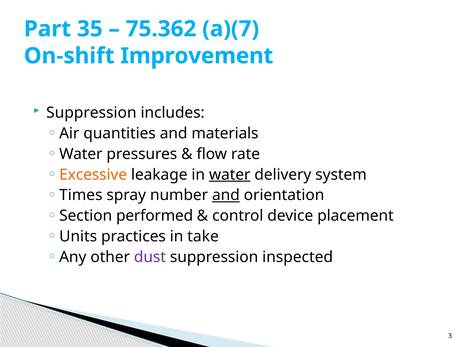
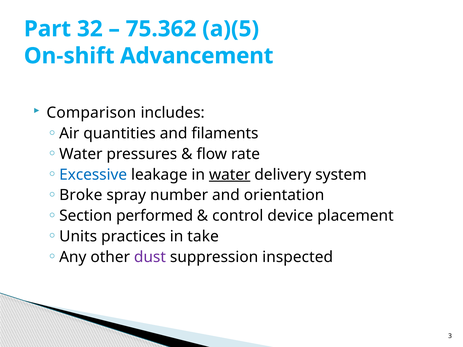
35: 35 -> 32
a)(7: a)(7 -> a)(5
Improvement: Improvement -> Advancement
Suppression at (91, 113): Suppression -> Comparison
materials: materials -> filaments
Excessive colour: orange -> blue
Times: Times -> Broke
and at (226, 195) underline: present -> none
